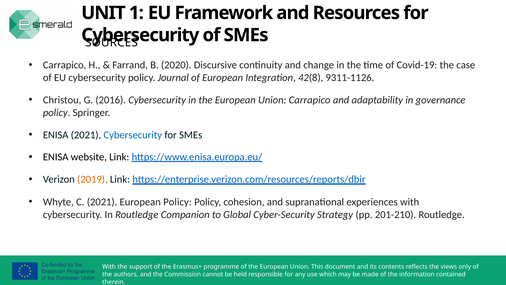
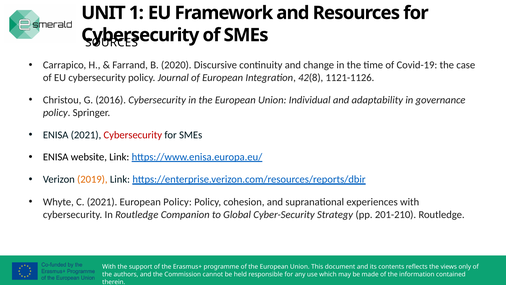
9311-1126: 9311-1126 -> 1121-1126
Union Carrapico: Carrapico -> Individual
Cybersecurity at (133, 135) colour: blue -> red
